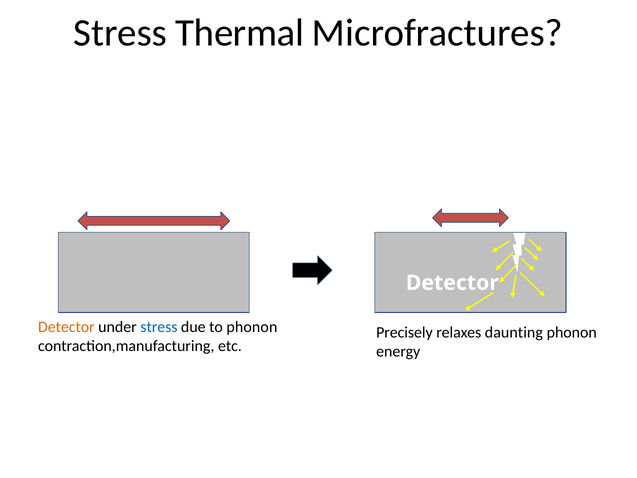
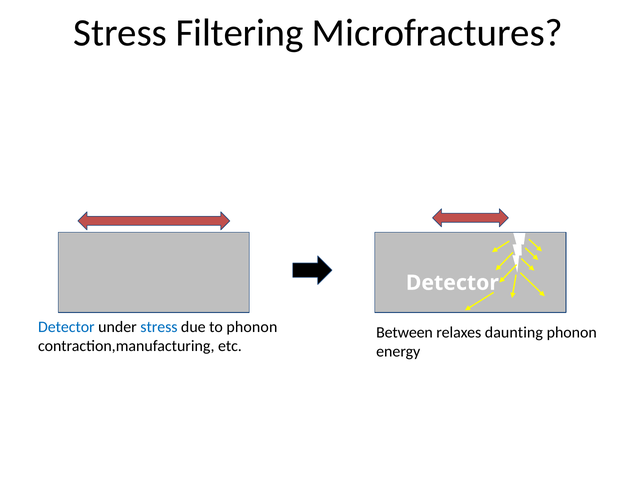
Thermal: Thermal -> Filtering
Detector at (66, 327) colour: orange -> blue
Precisely: Precisely -> Between
